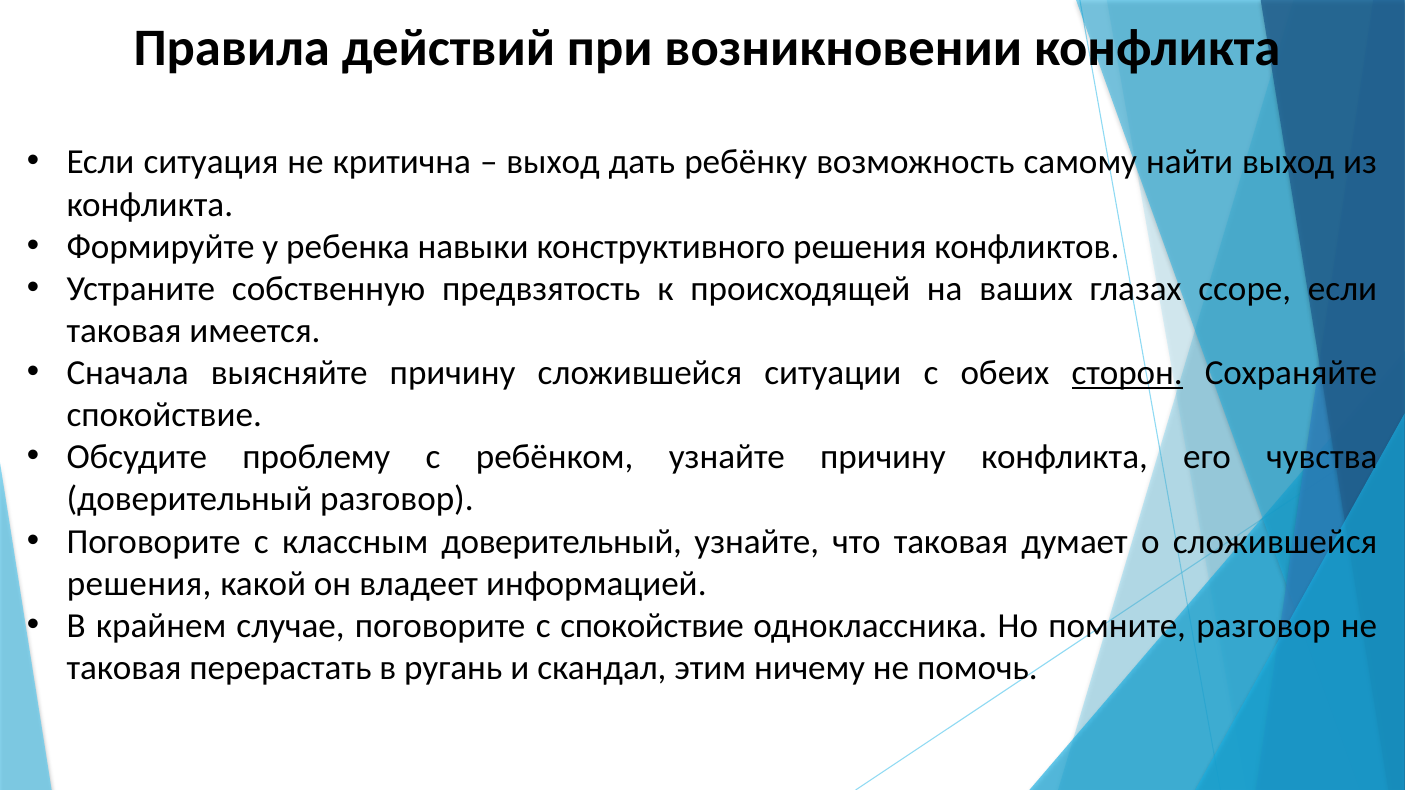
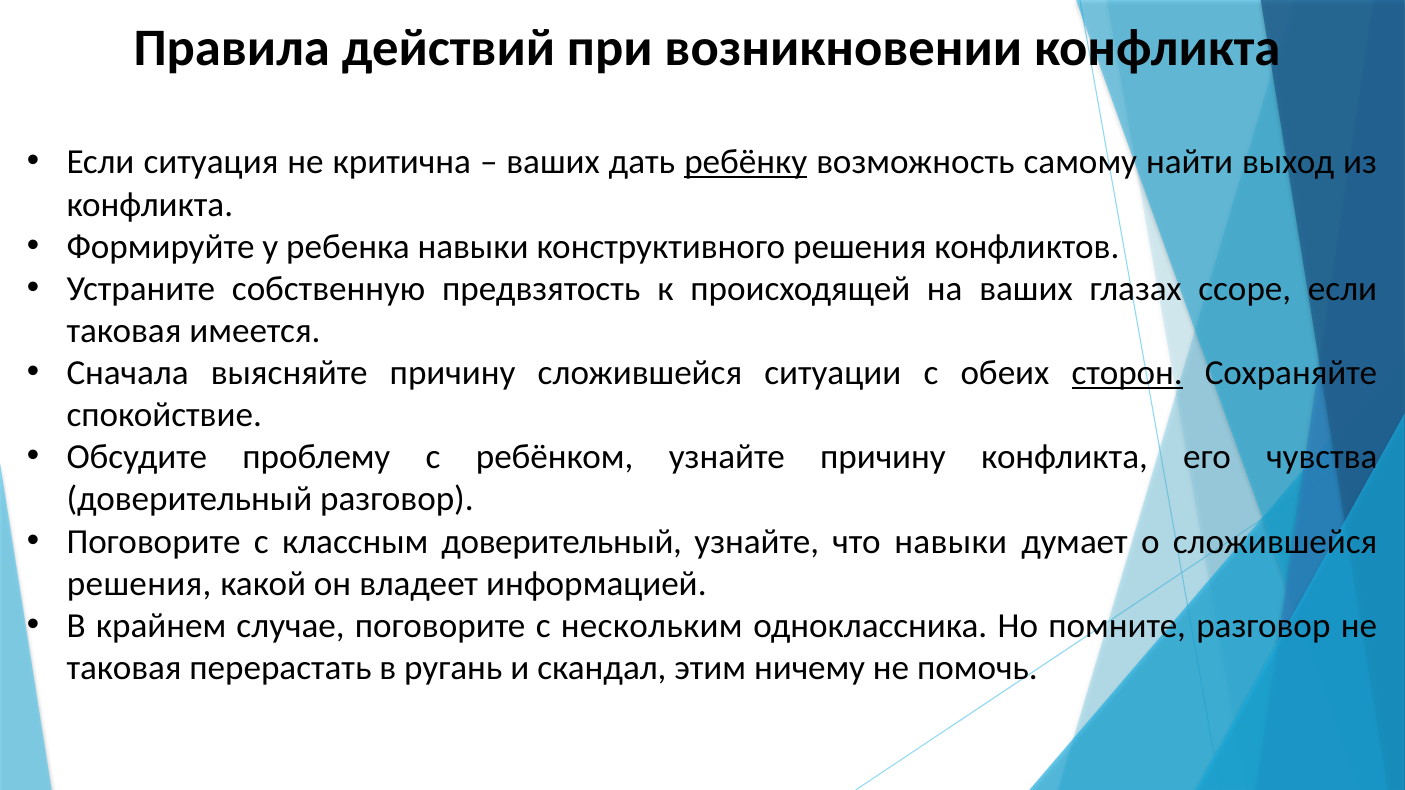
выход at (553, 162): выход -> ваших
ребёнку underline: none -> present
что таковая: таковая -> навыки
с спокойствие: спокойствие -> нескольким
